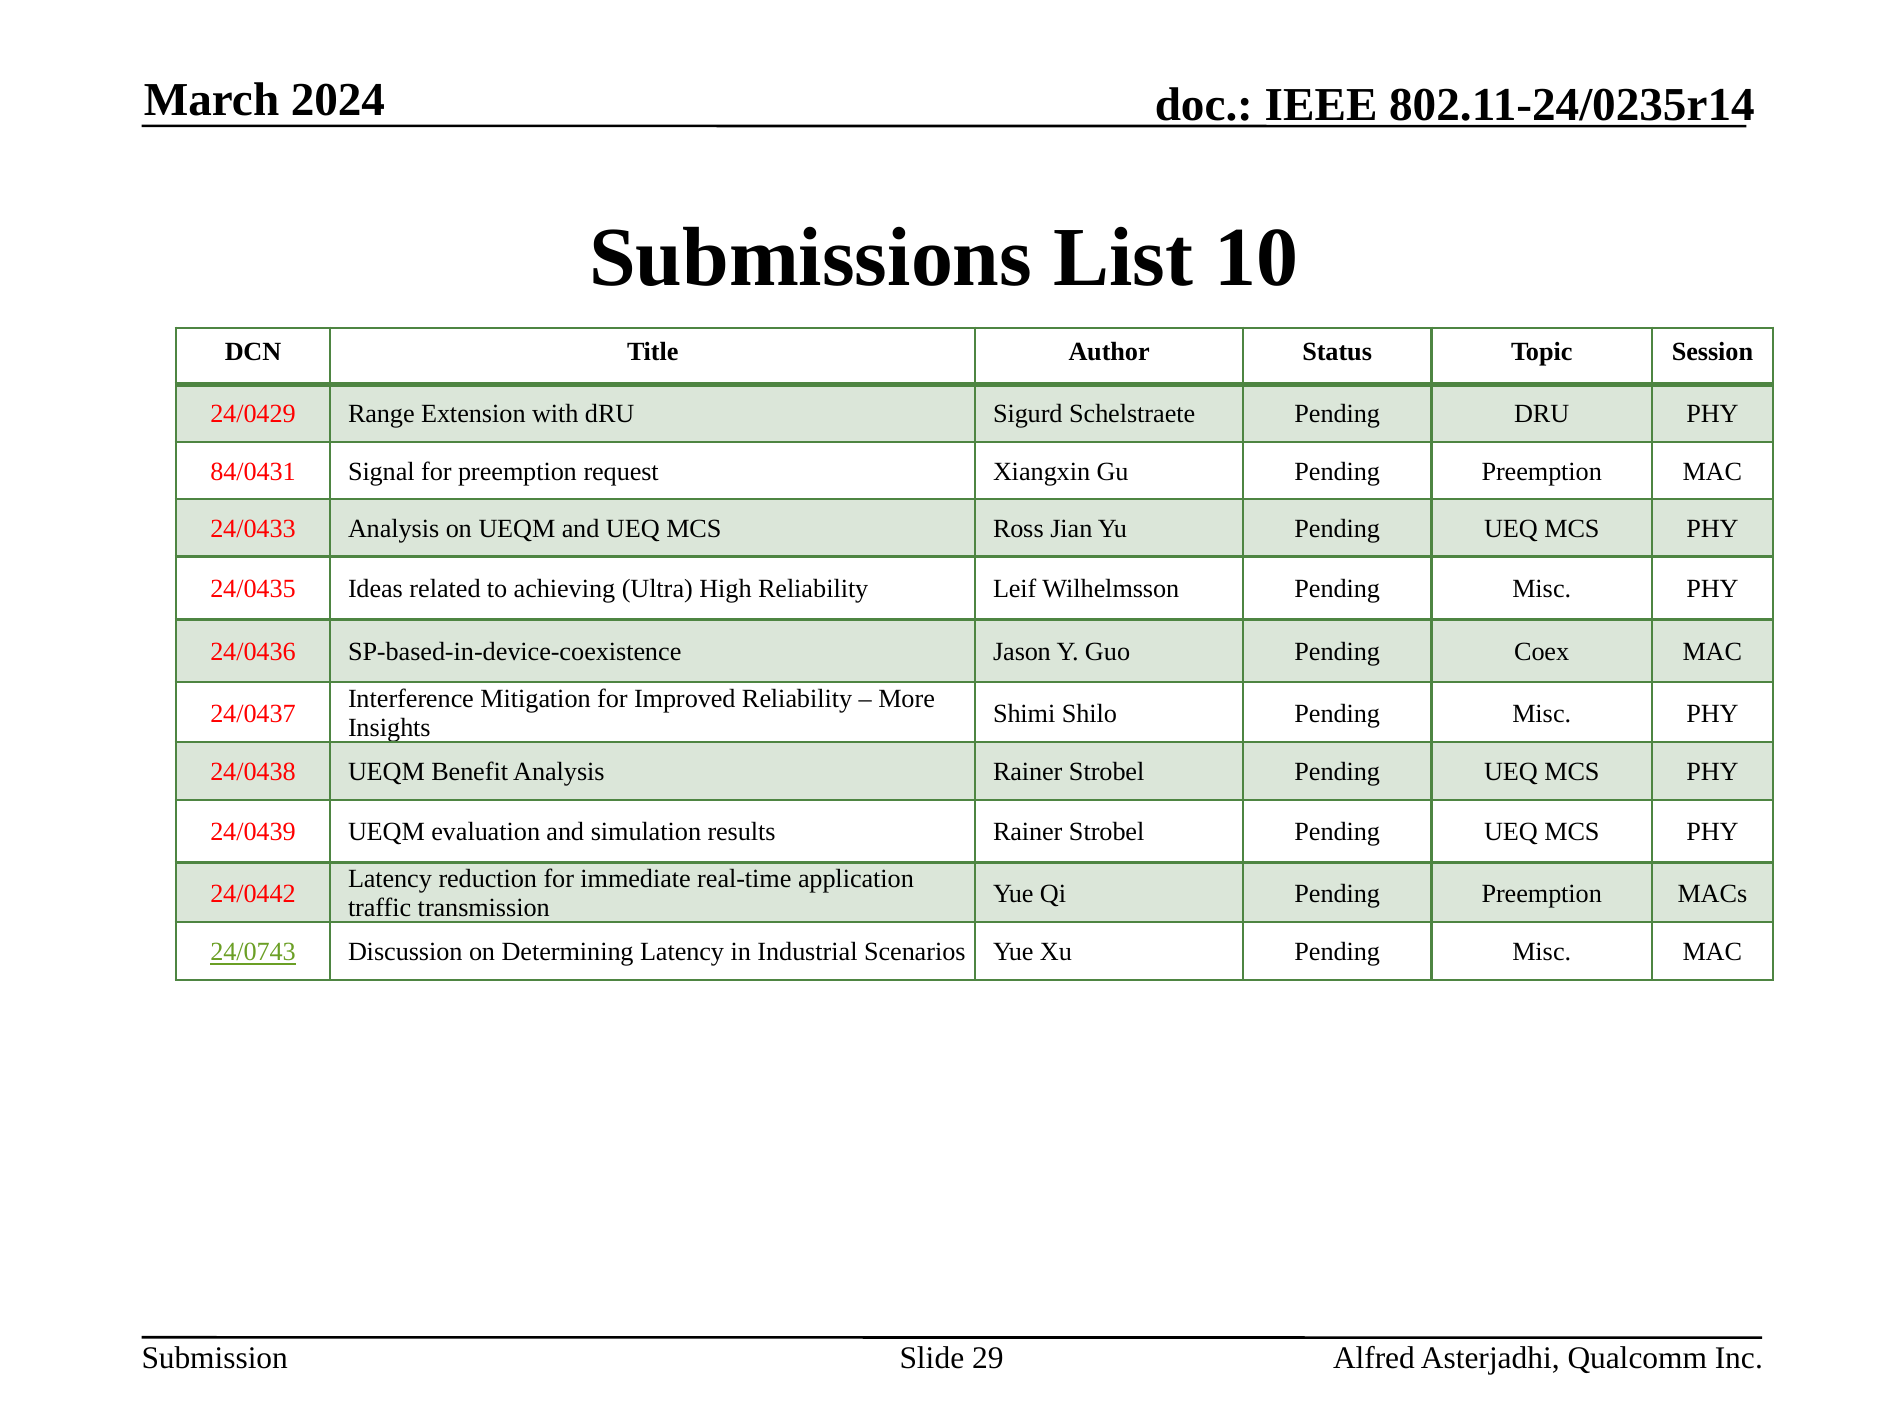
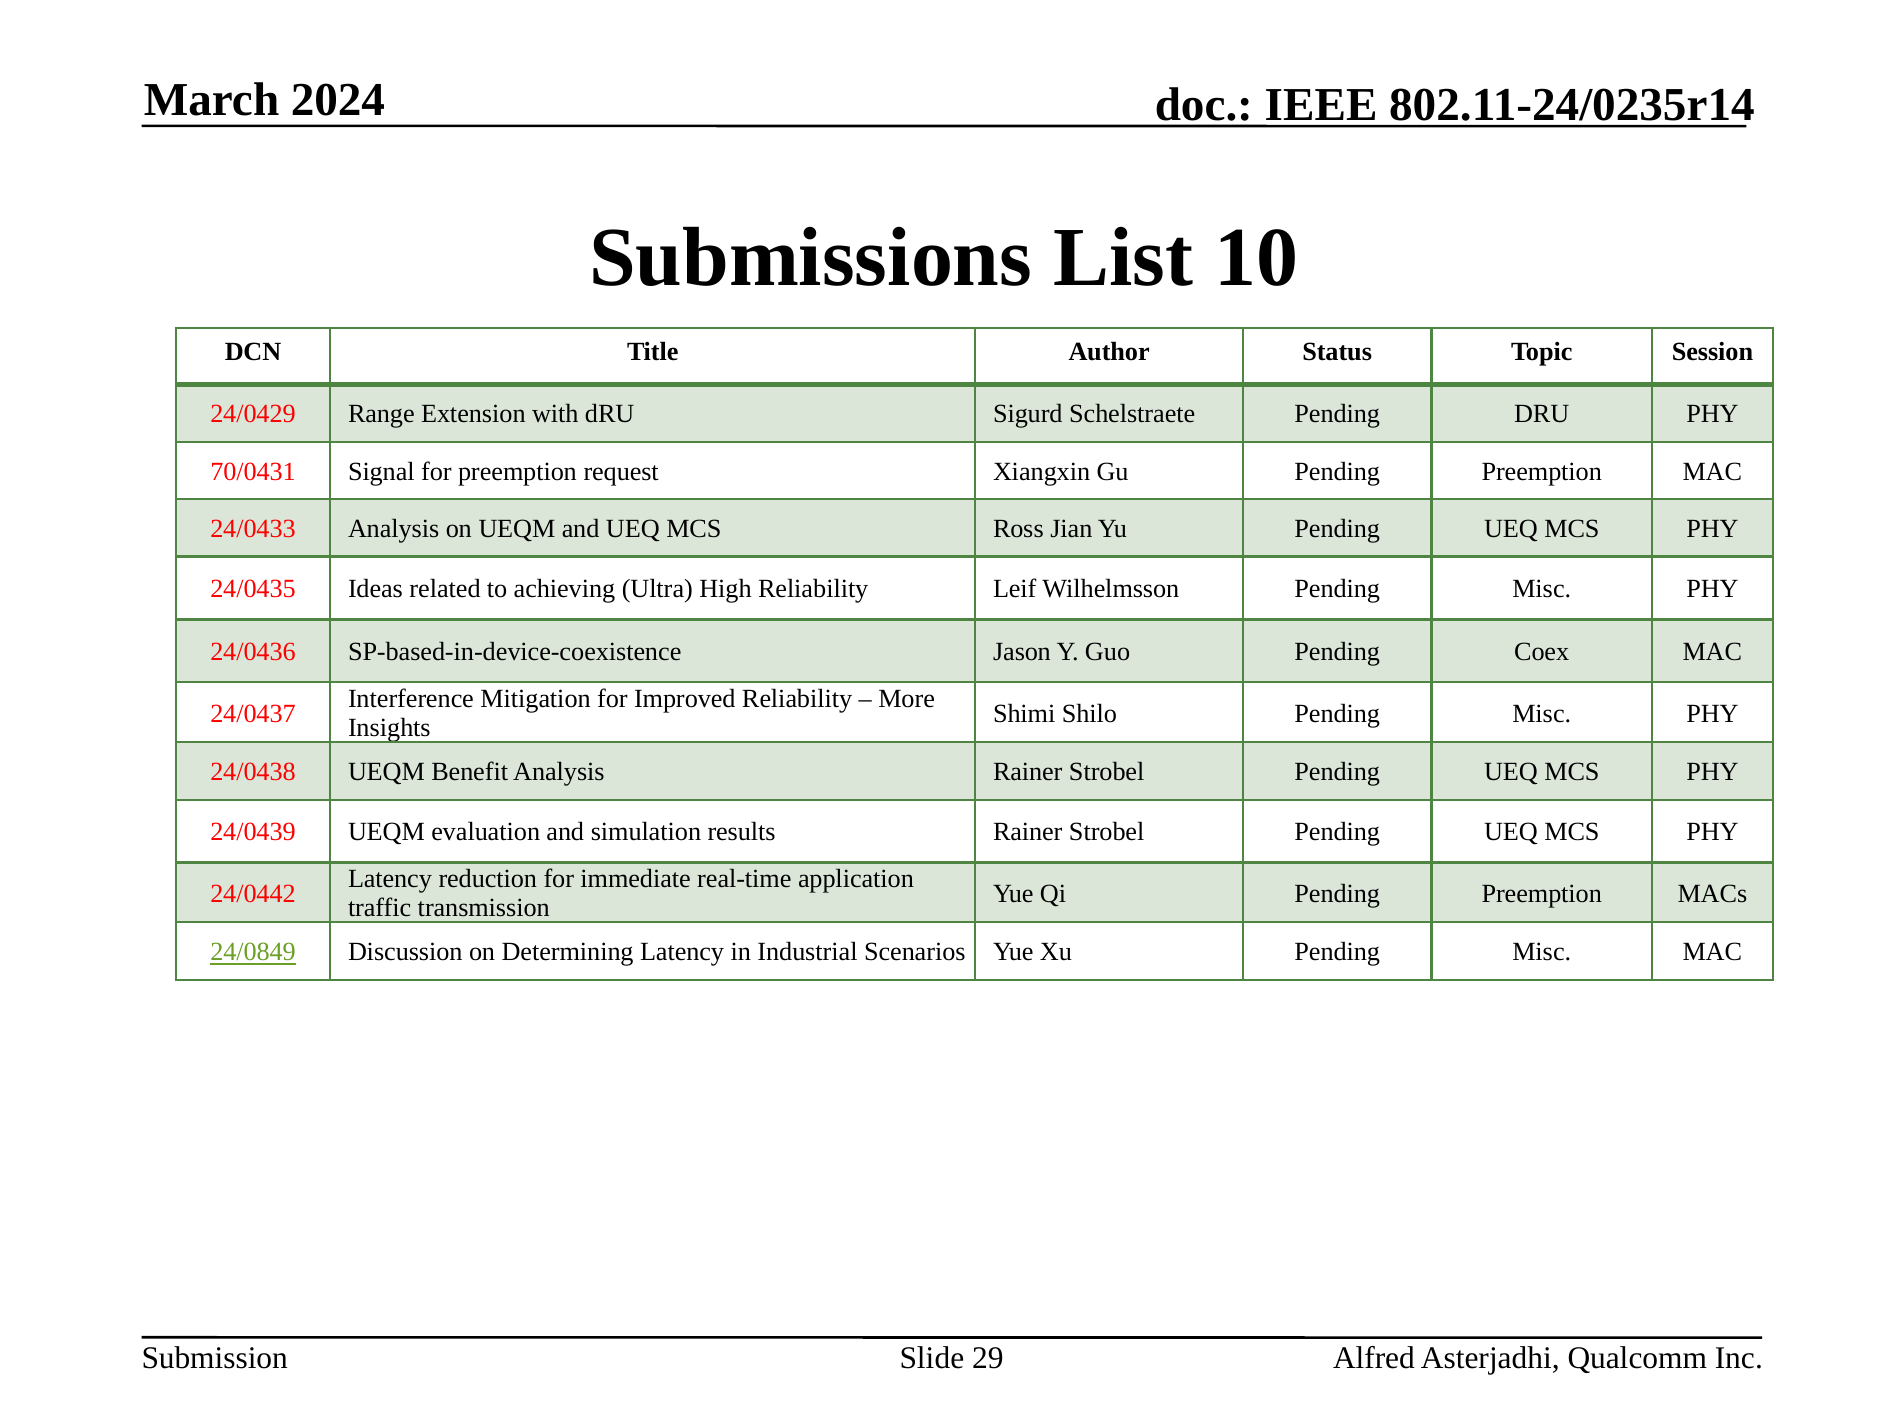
84/0431: 84/0431 -> 70/0431
24/0743: 24/0743 -> 24/0849
